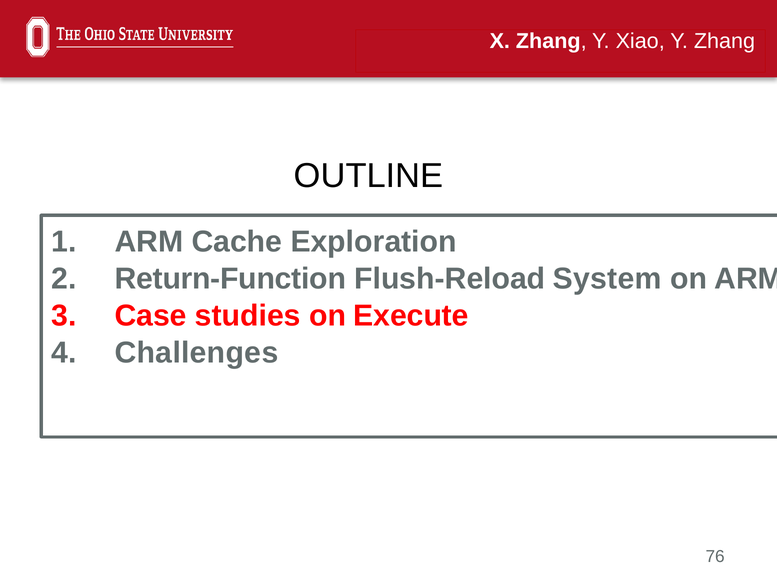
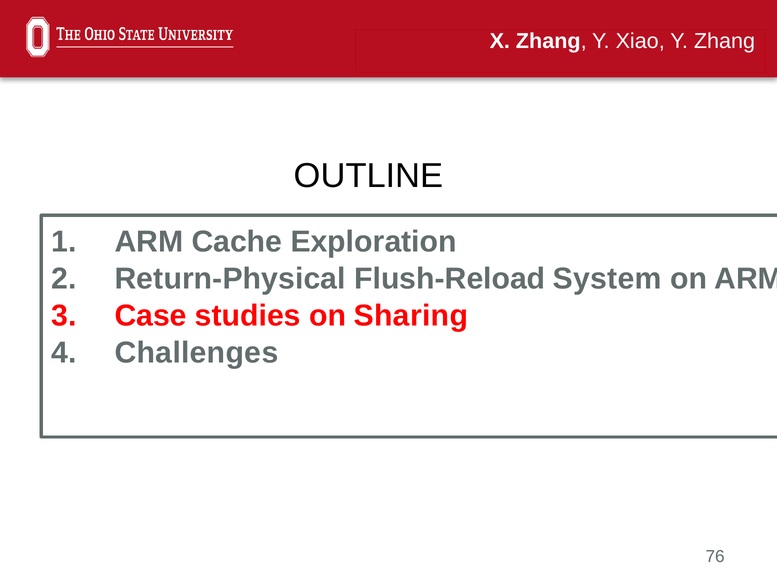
Return-Function: Return-Function -> Return-Physical
Execute: Execute -> Sharing
